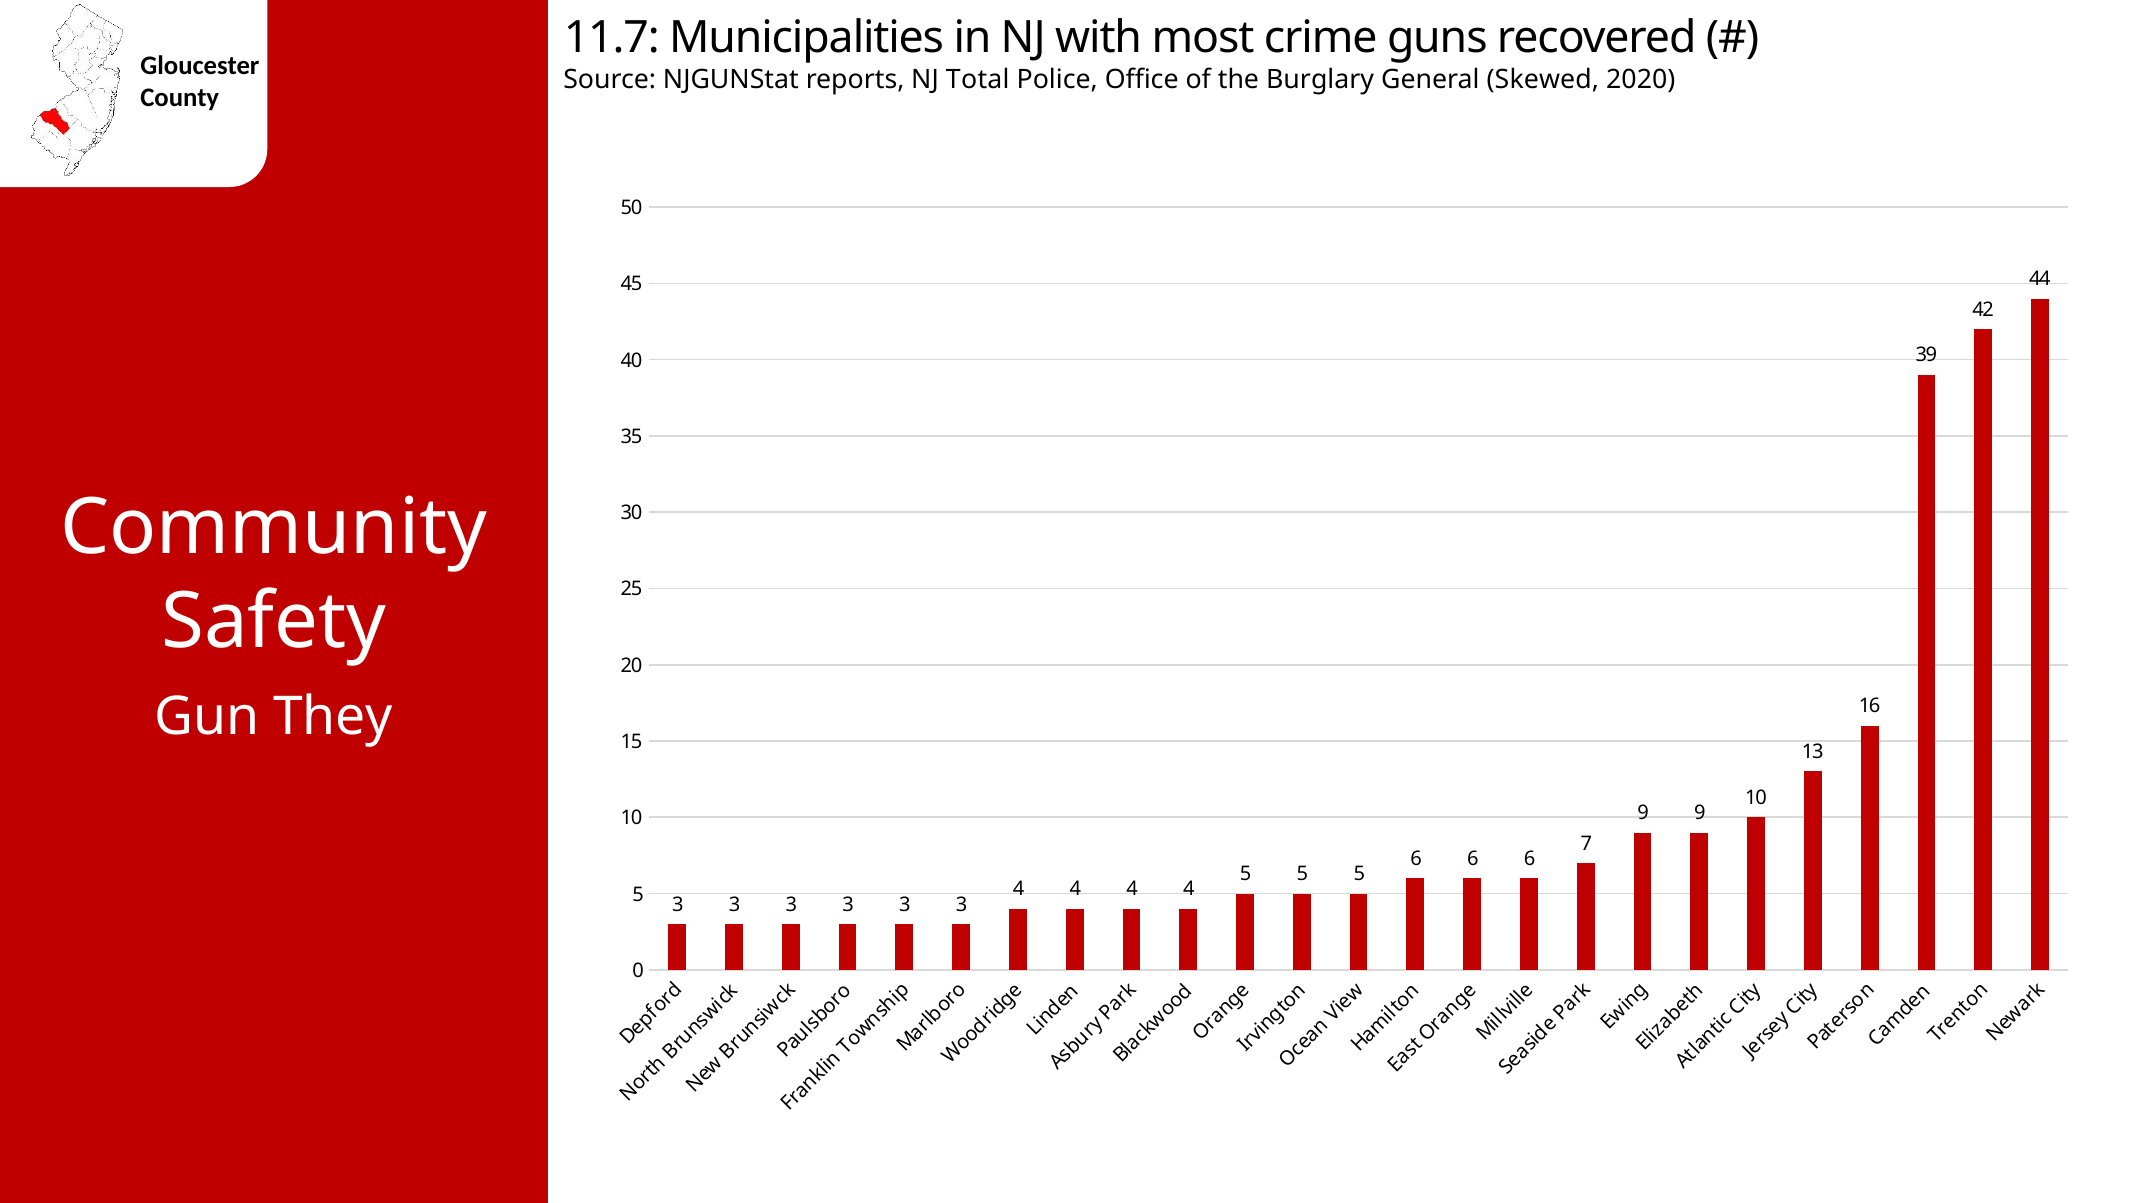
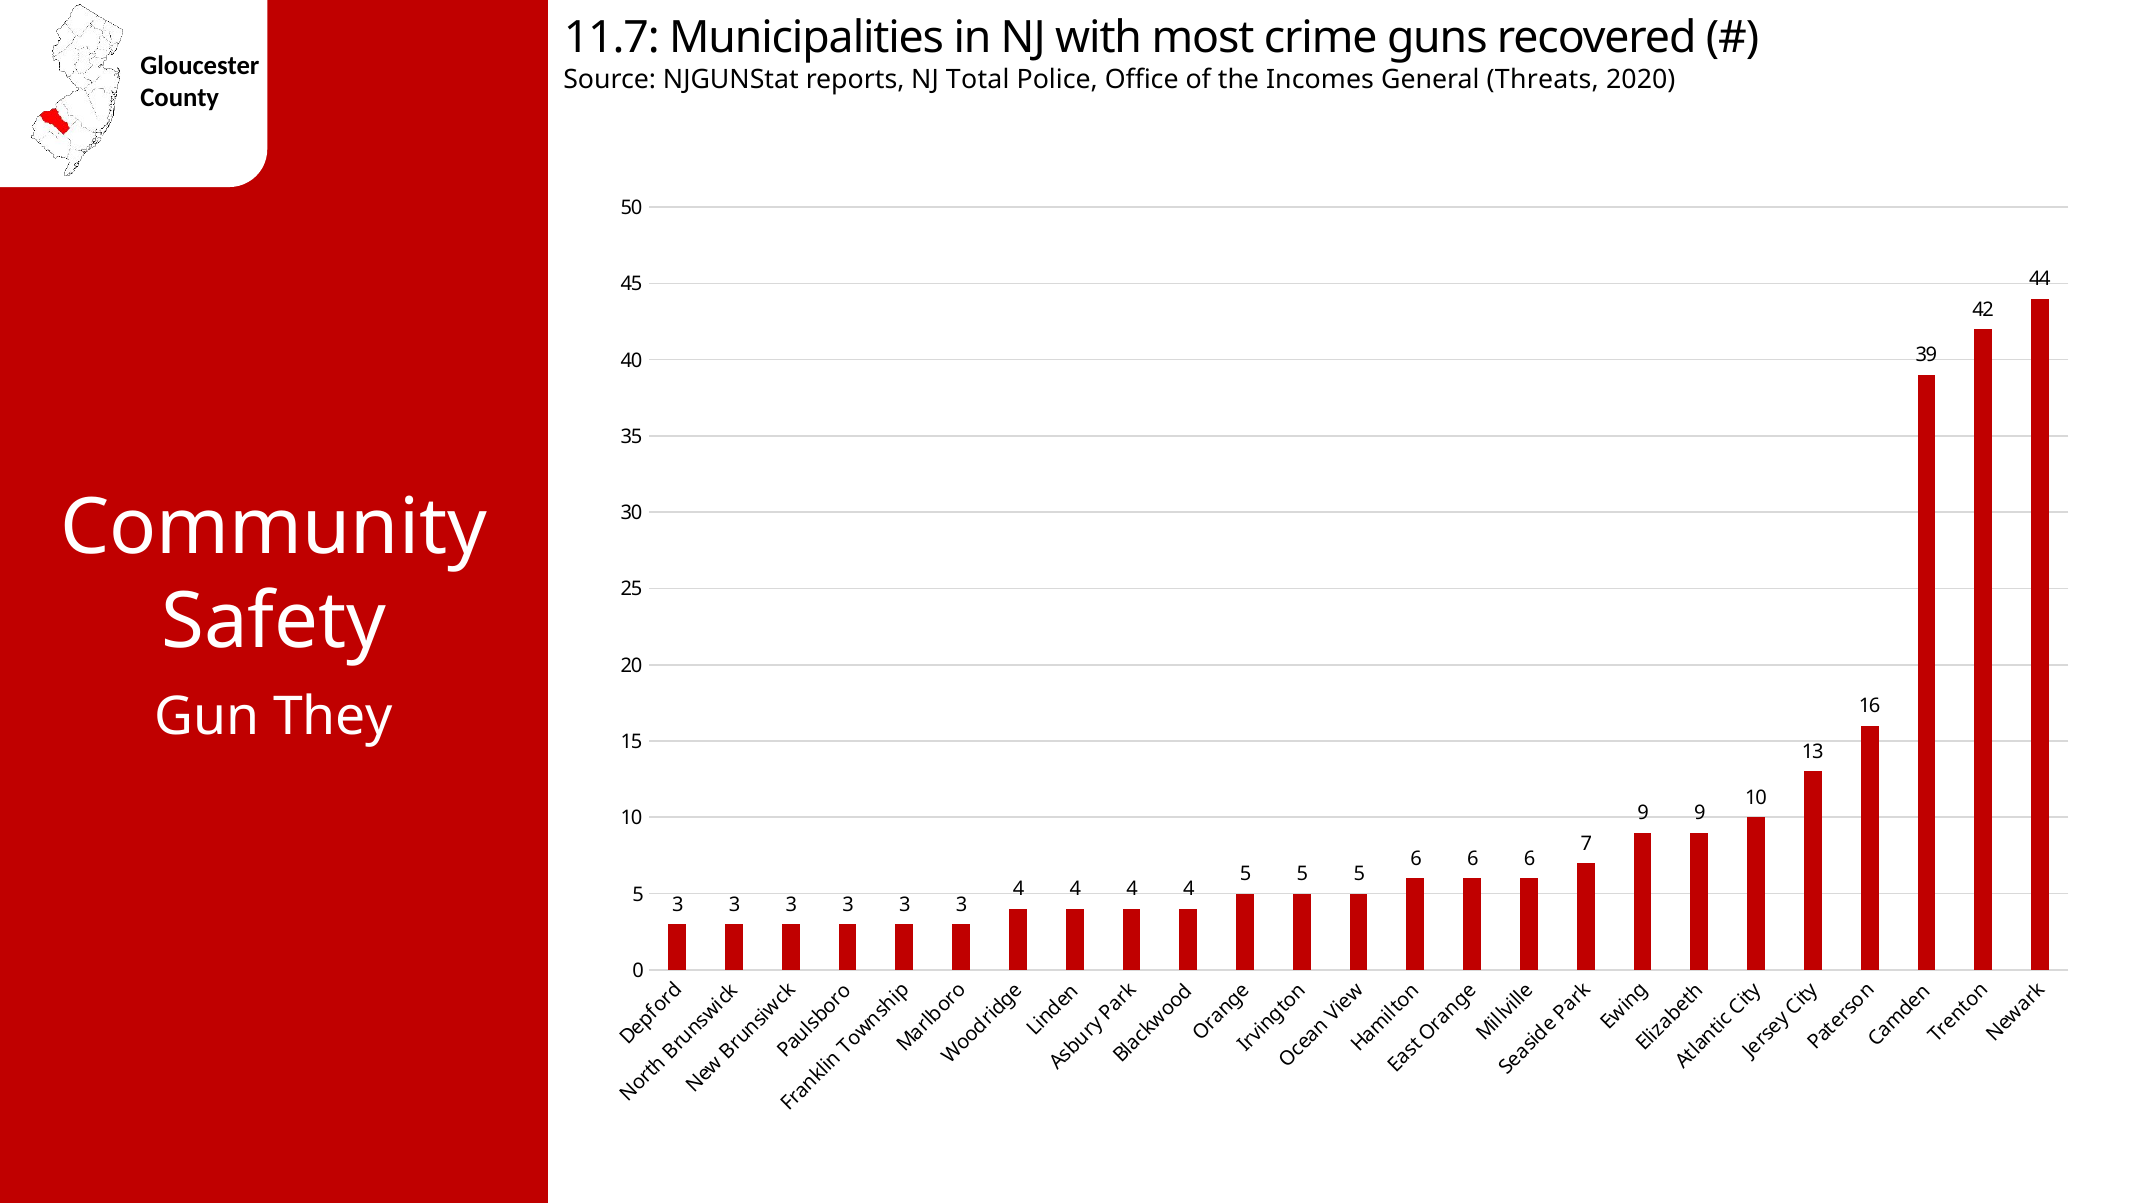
Burglary: Burglary -> Incomes
Skewed: Skewed -> Threats
